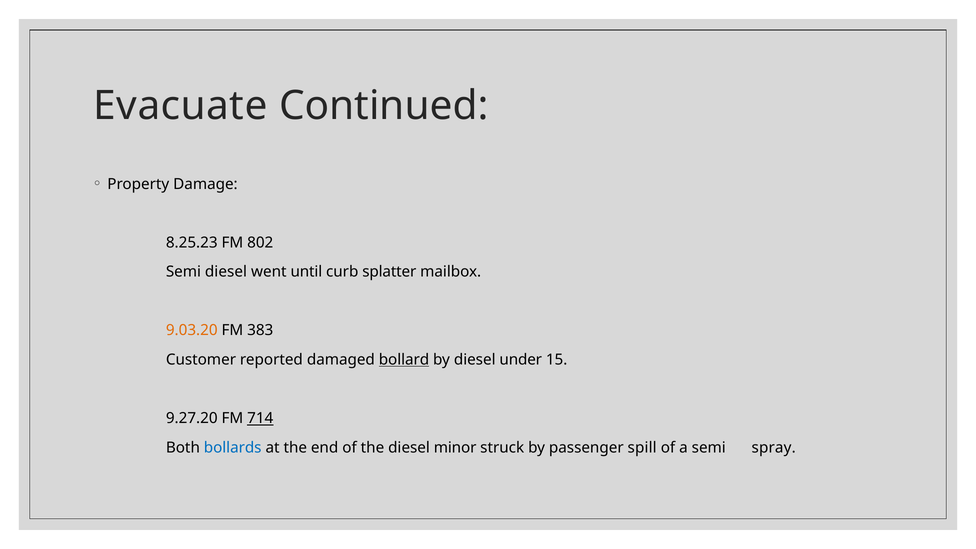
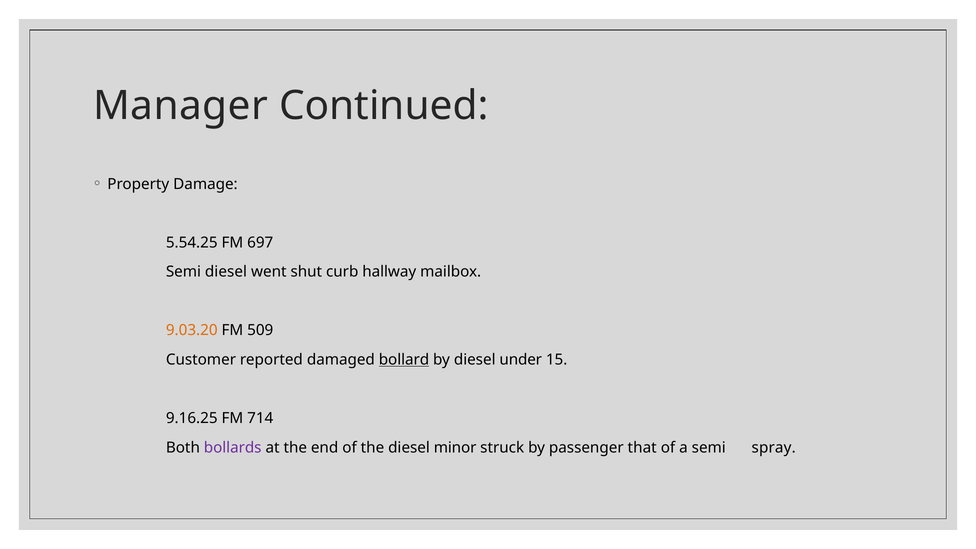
Evacuate: Evacuate -> Manager
8.25.23: 8.25.23 -> 5.54.25
802: 802 -> 697
until: until -> shut
splatter: splatter -> hallway
383: 383 -> 509
9.27.20: 9.27.20 -> 9.16.25
714 underline: present -> none
bollards colour: blue -> purple
spill: spill -> that
